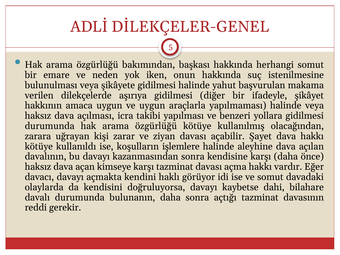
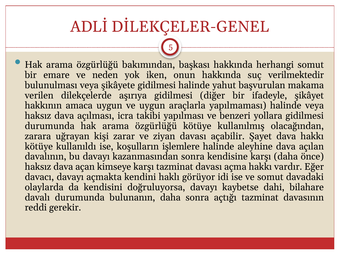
istenilmesine: istenilmesine -> verilmektedir
